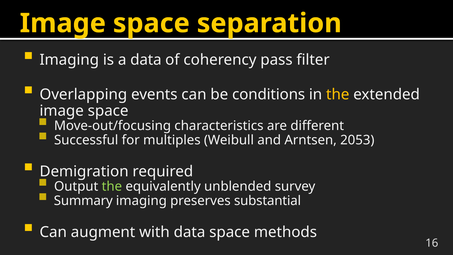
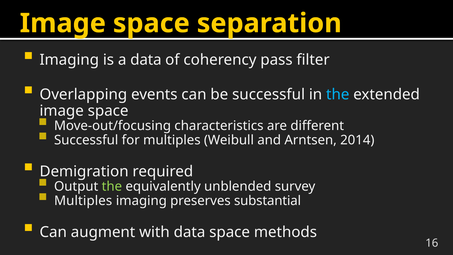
be conditions: conditions -> successful
the at (338, 94) colour: yellow -> light blue
2053: 2053 -> 2014
Summary at (83, 201): Summary -> Multiples
